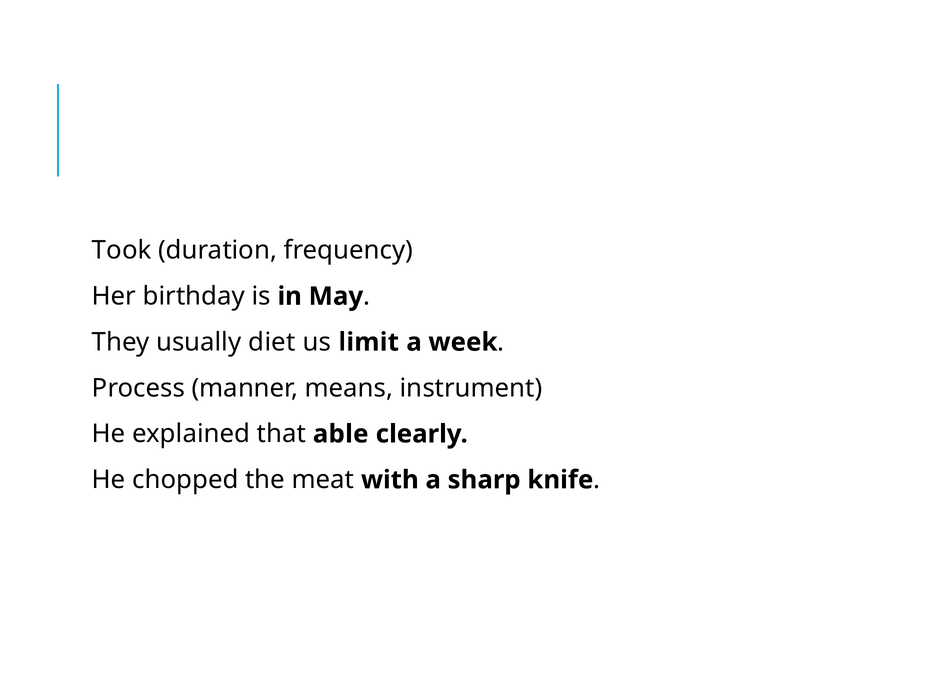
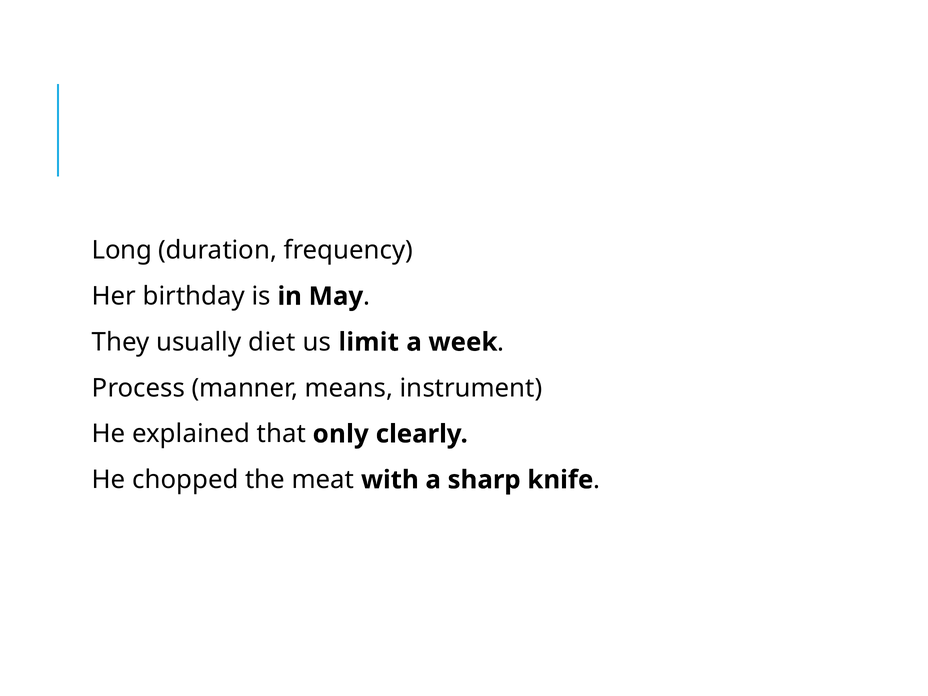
Took: Took -> Long
able: able -> only
